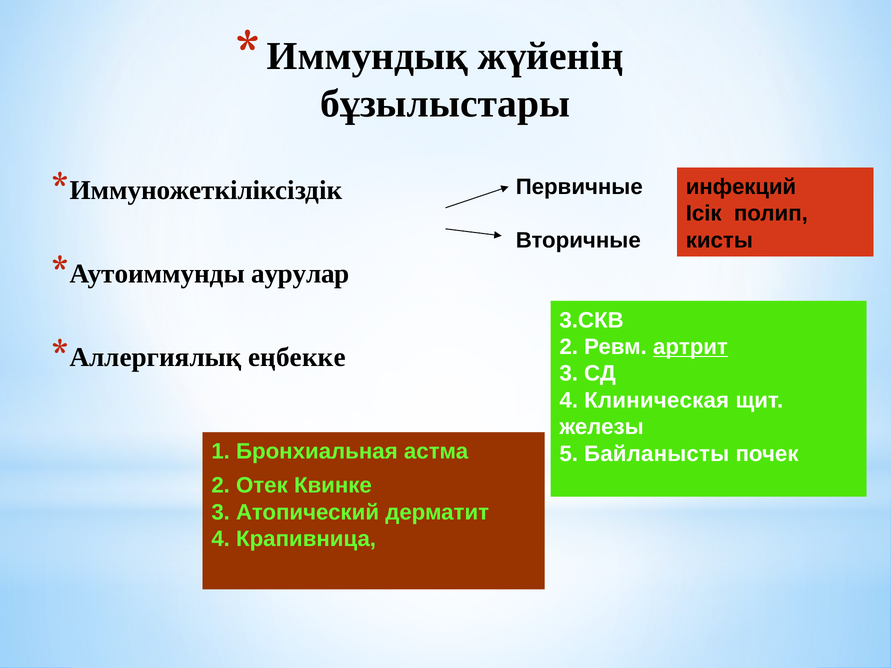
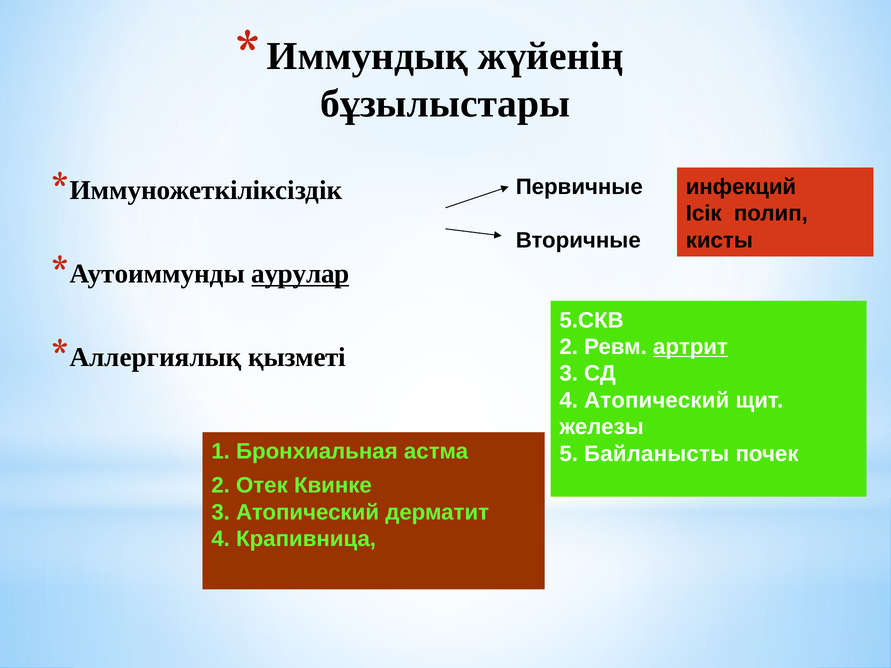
аурулар underline: none -> present
3.СКВ: 3.СКВ -> 5.СКВ
еңбекке: еңбекке -> қызметі
4 Клиническая: Клиническая -> Атопический
